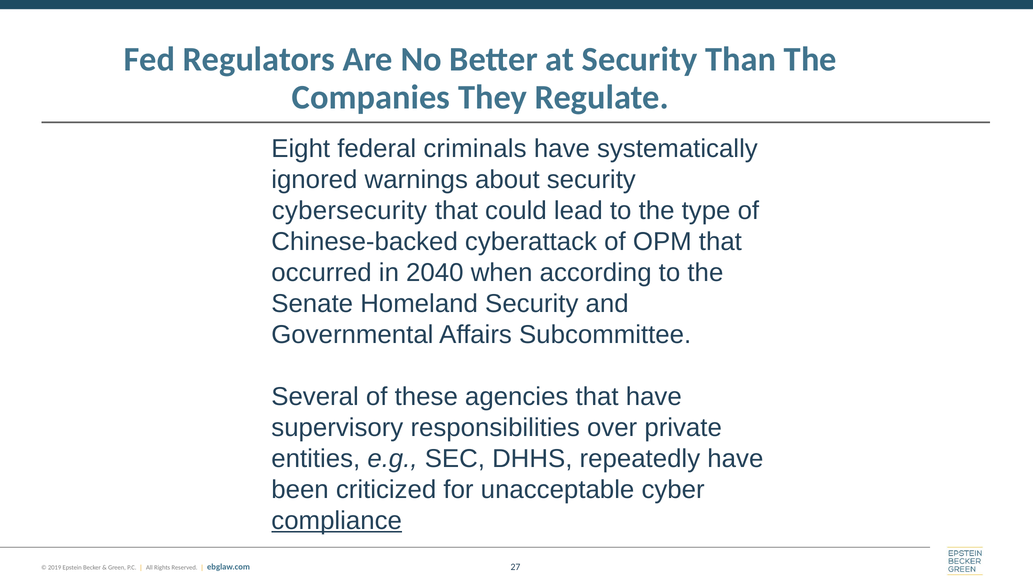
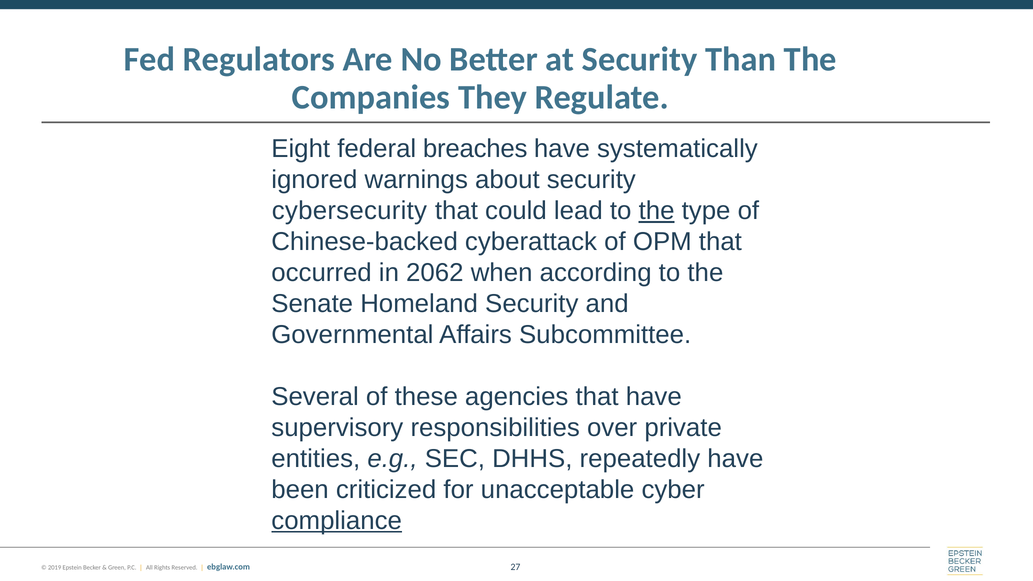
criminals: criminals -> breaches
the at (657, 211) underline: none -> present
2040: 2040 -> 2062
